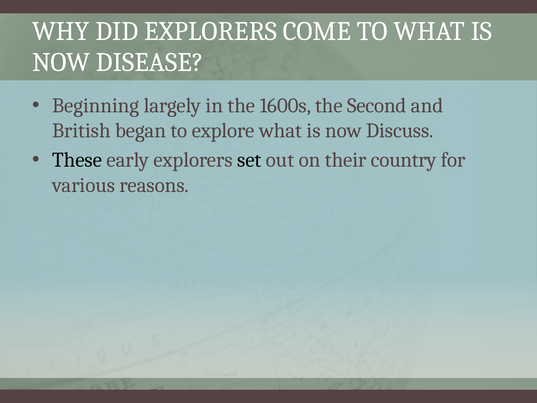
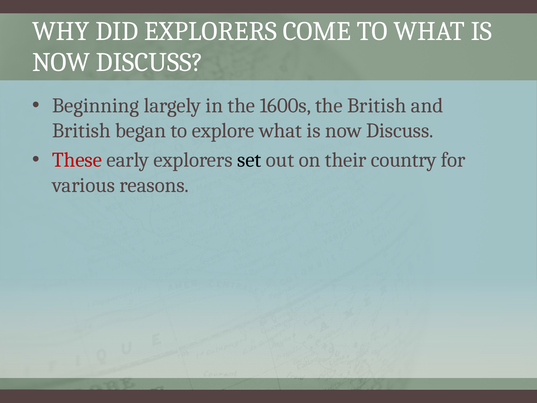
DISEASE at (150, 62): DISEASE -> DISCUSS
the Second: Second -> British
These colour: black -> red
